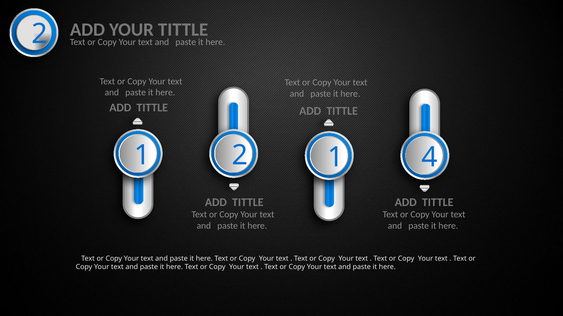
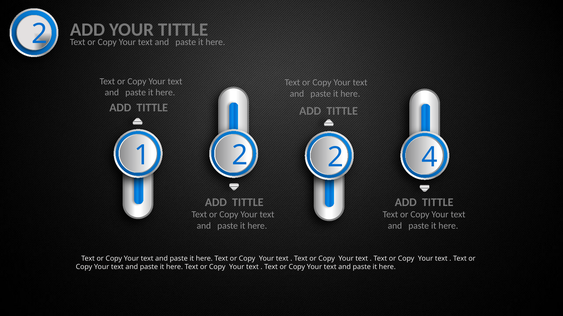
2 1: 1 -> 2
